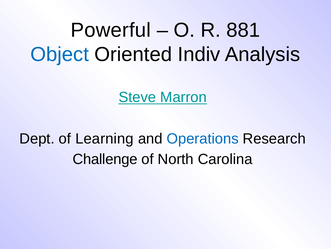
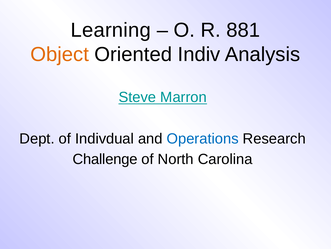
Powerful: Powerful -> Learning
Object colour: blue -> orange
Learning: Learning -> Indivdual
